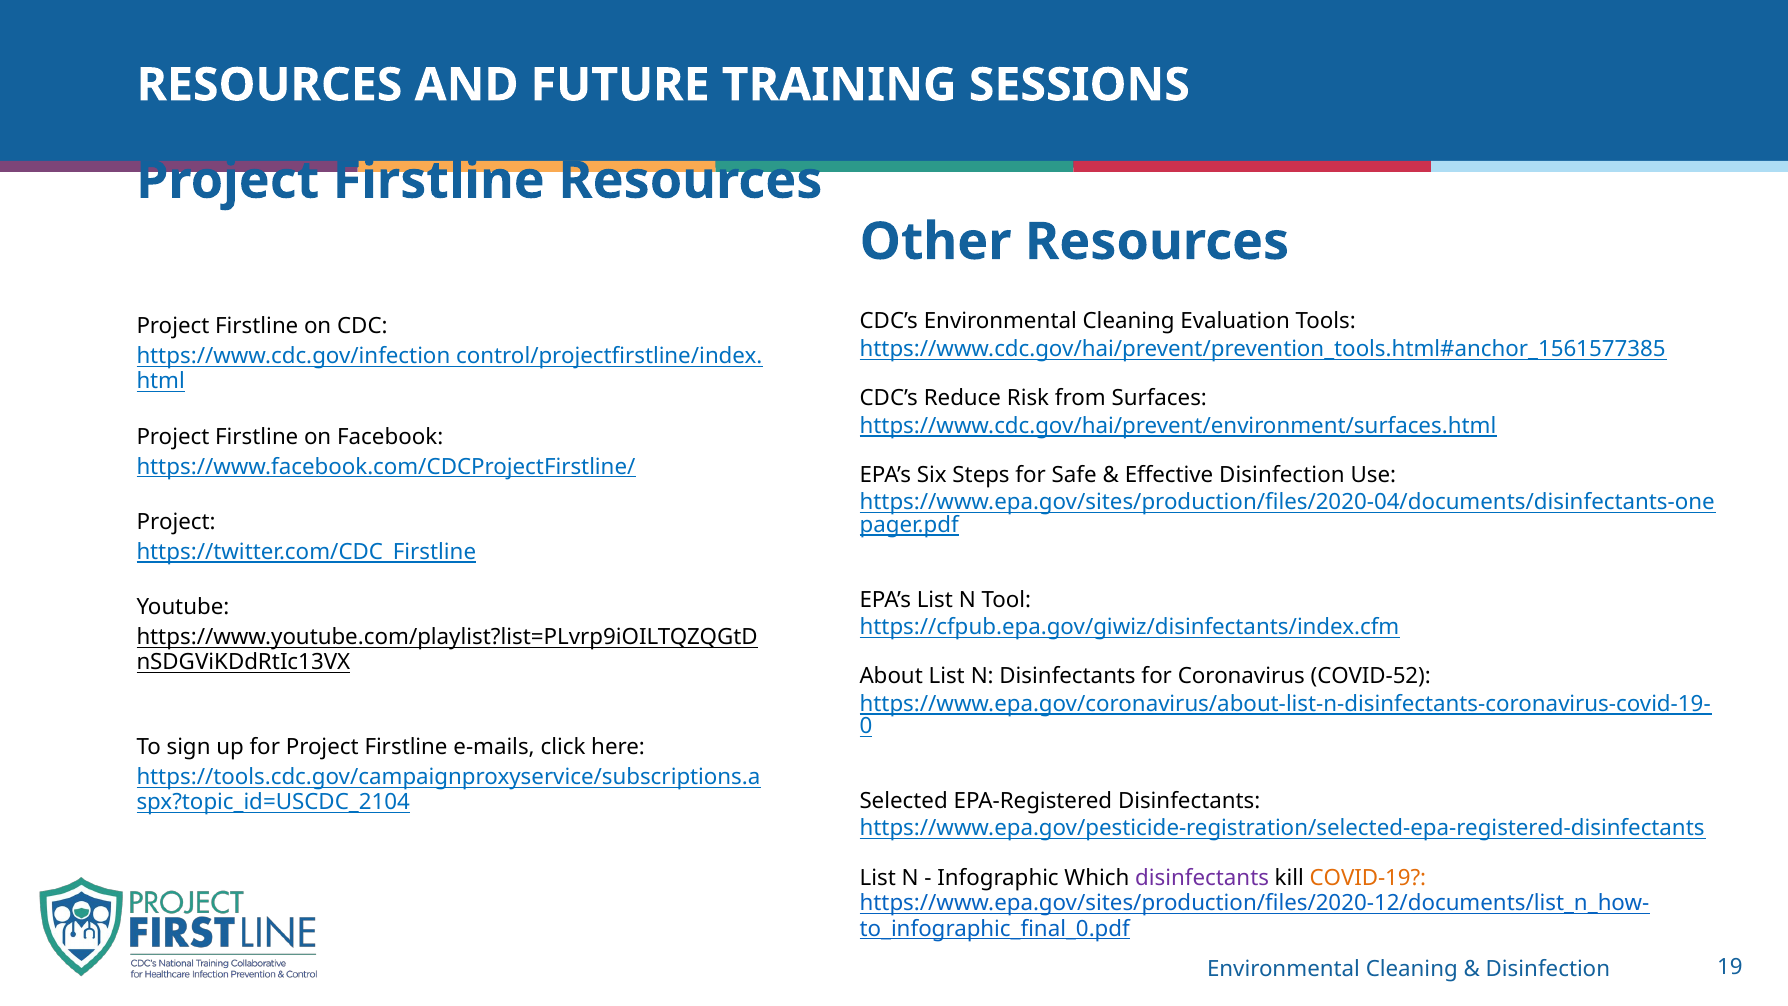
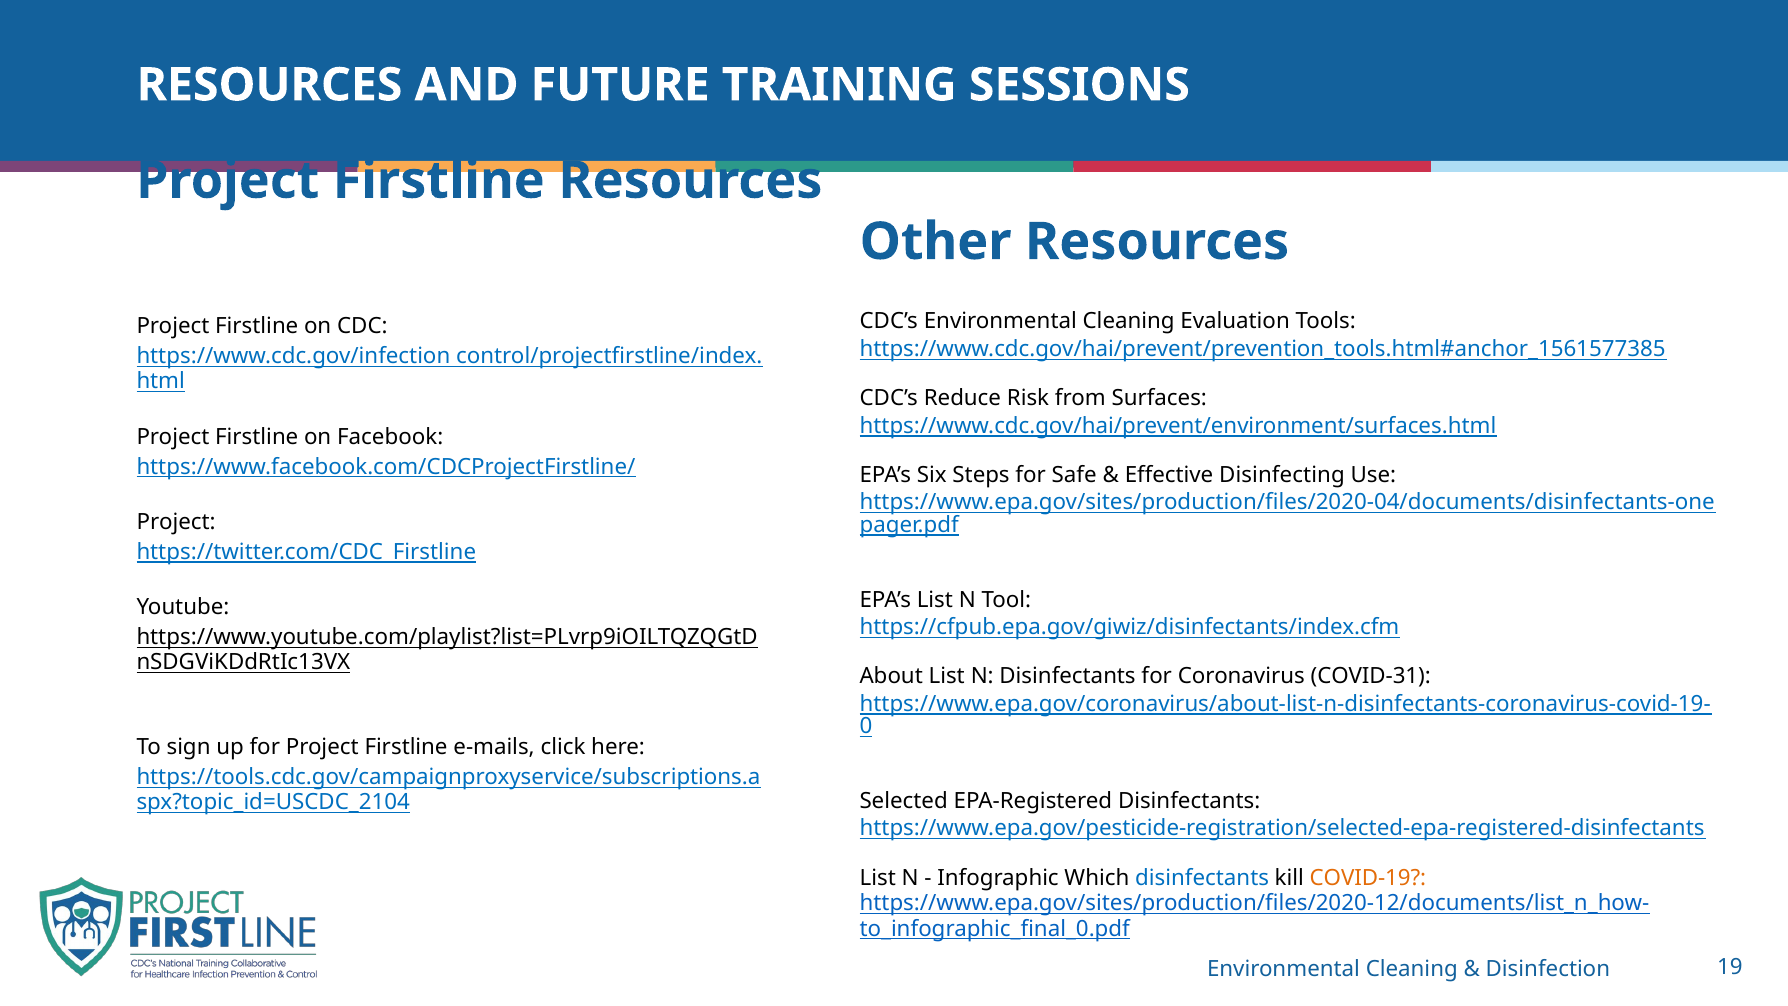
Effective Disinfection: Disinfection -> Disinfecting
COVID-52: COVID-52 -> COVID-31
disinfectants at (1202, 877) colour: purple -> blue
